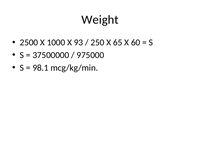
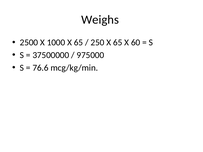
Weight: Weight -> Weighs
1000 X 93: 93 -> 65
98.1: 98.1 -> 76.6
